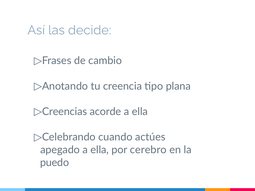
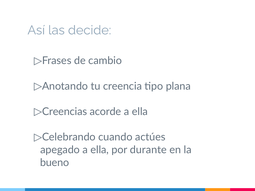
cerebro: cerebro -> durante
puedo: puedo -> bueno
